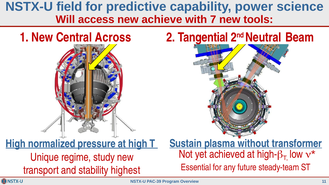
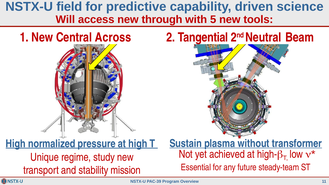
power: power -> driven
achieve: achieve -> through
7: 7 -> 5
highest: highest -> mission
